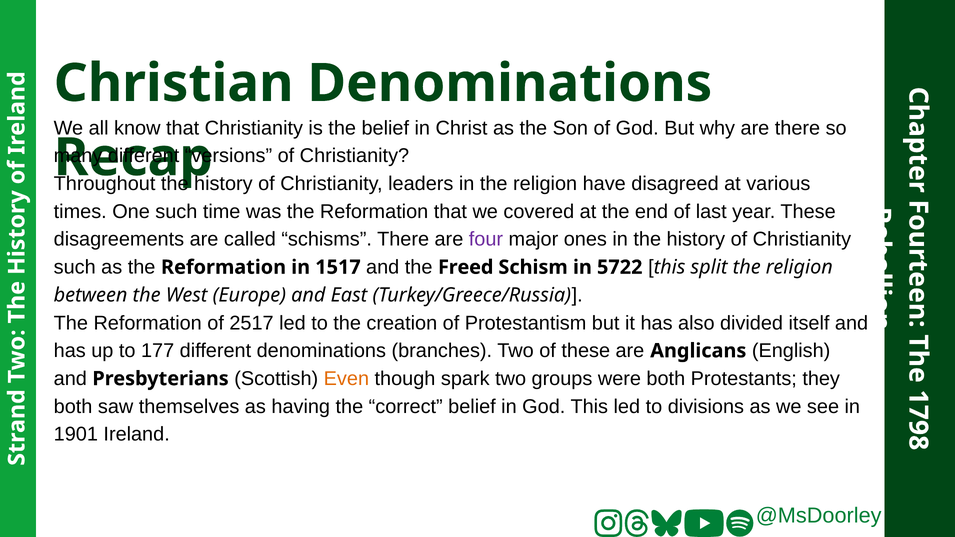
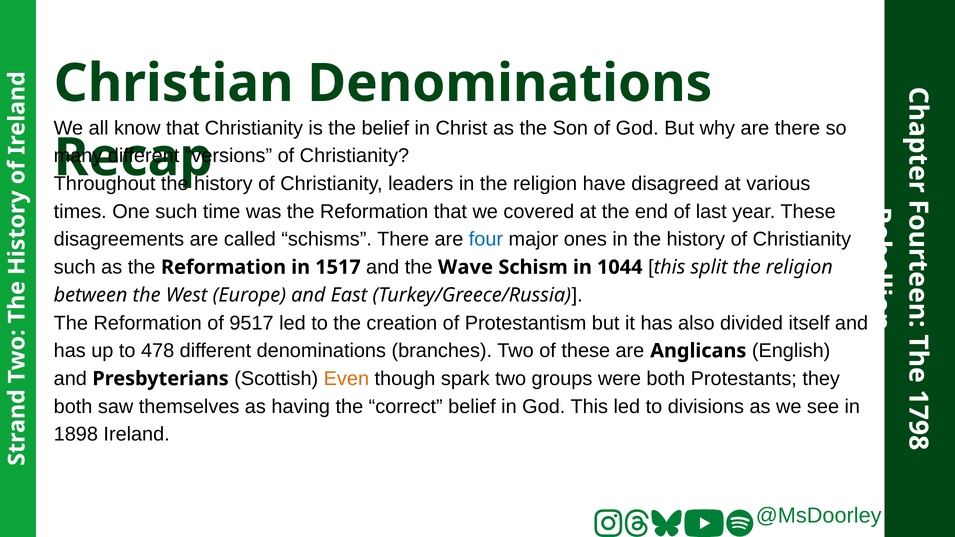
four colour: purple -> blue
Freed: Freed -> Wave
5722: 5722 -> 1044
2517: 2517 -> 9517
177: 177 -> 478
1901: 1901 -> 1898
